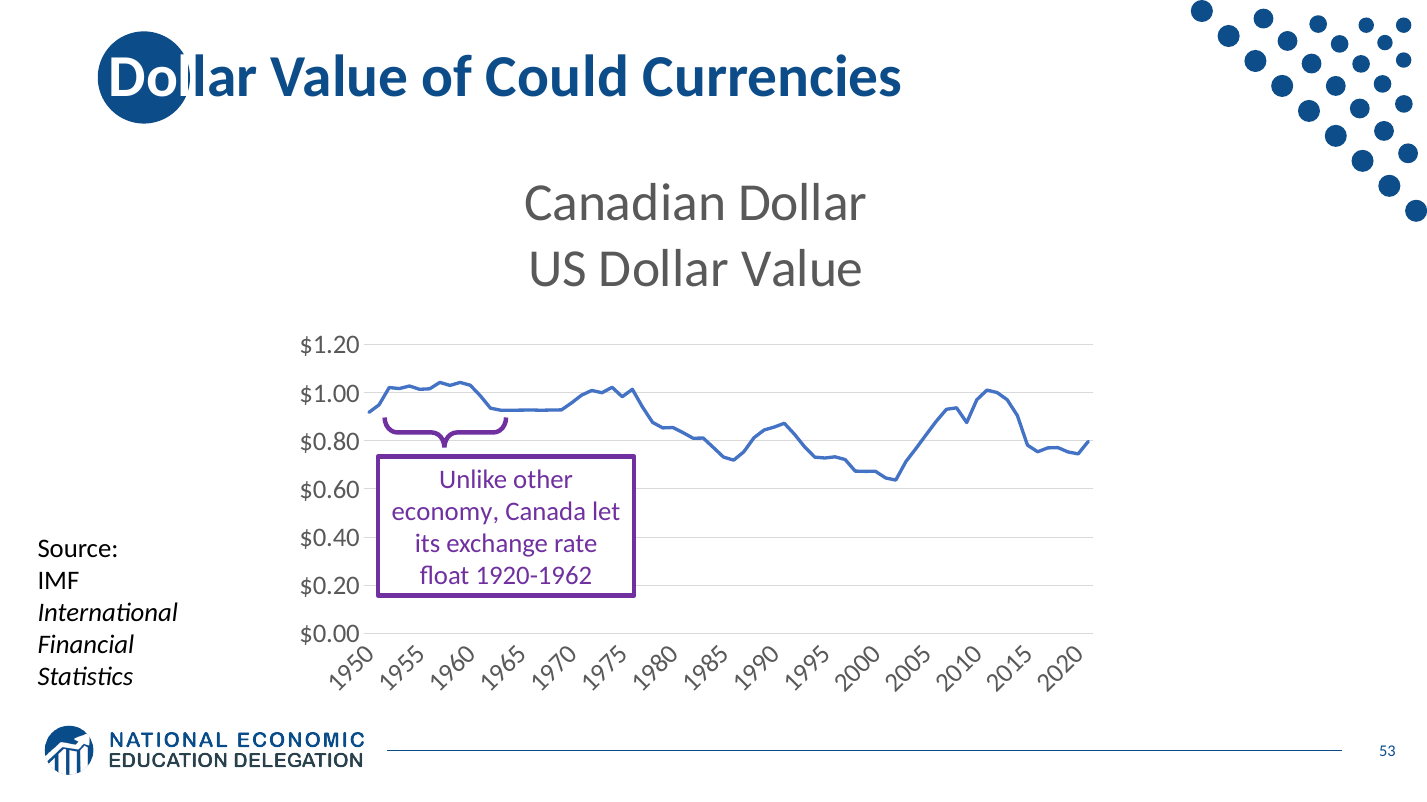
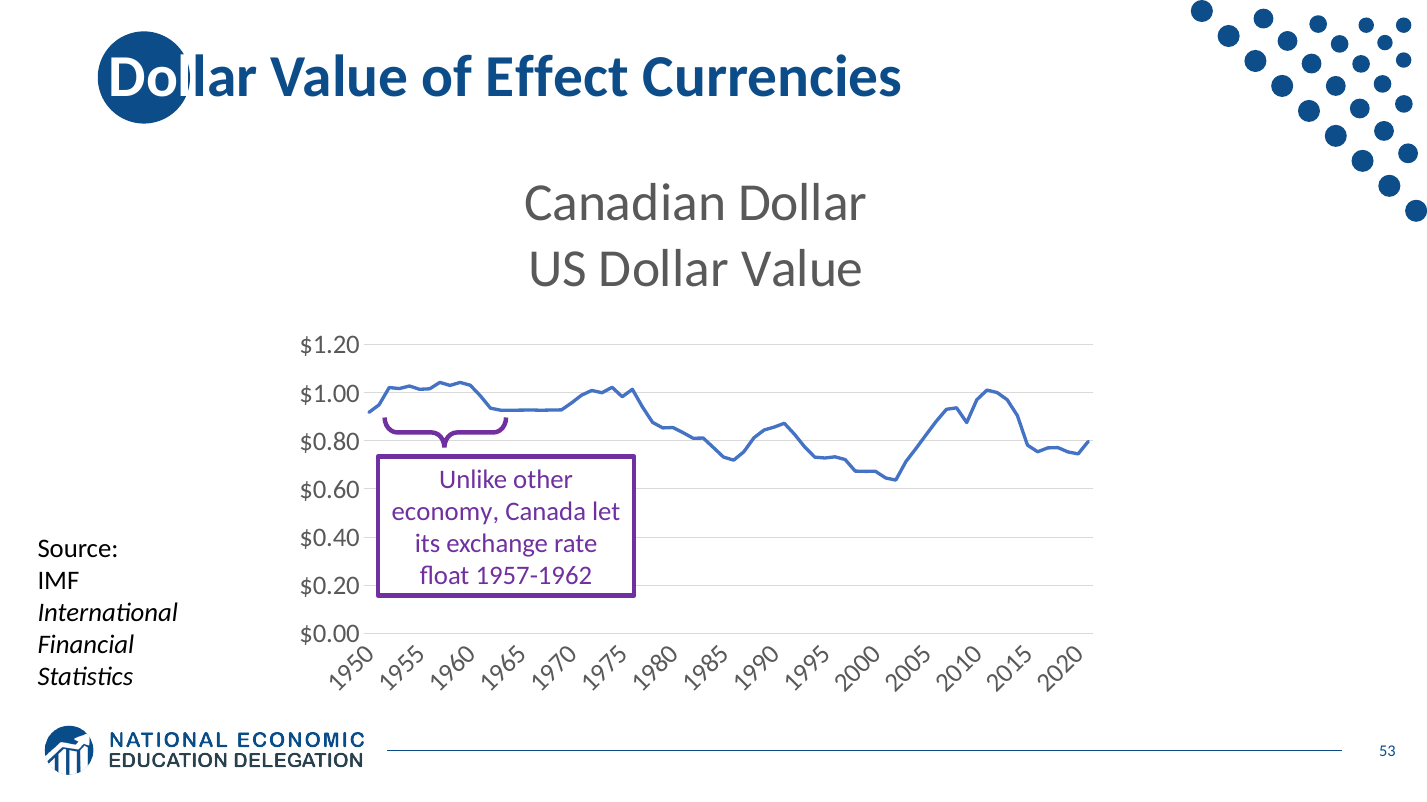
Could: Could -> Effect
1920-1962: 1920-1962 -> 1957-1962
